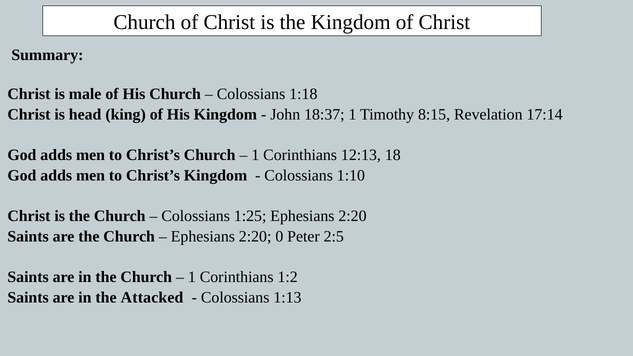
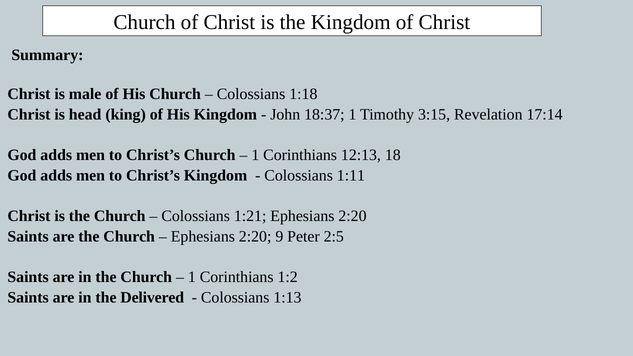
8:15: 8:15 -> 3:15
1:10: 1:10 -> 1:11
1:25: 1:25 -> 1:21
0: 0 -> 9
Attacked: Attacked -> Delivered
